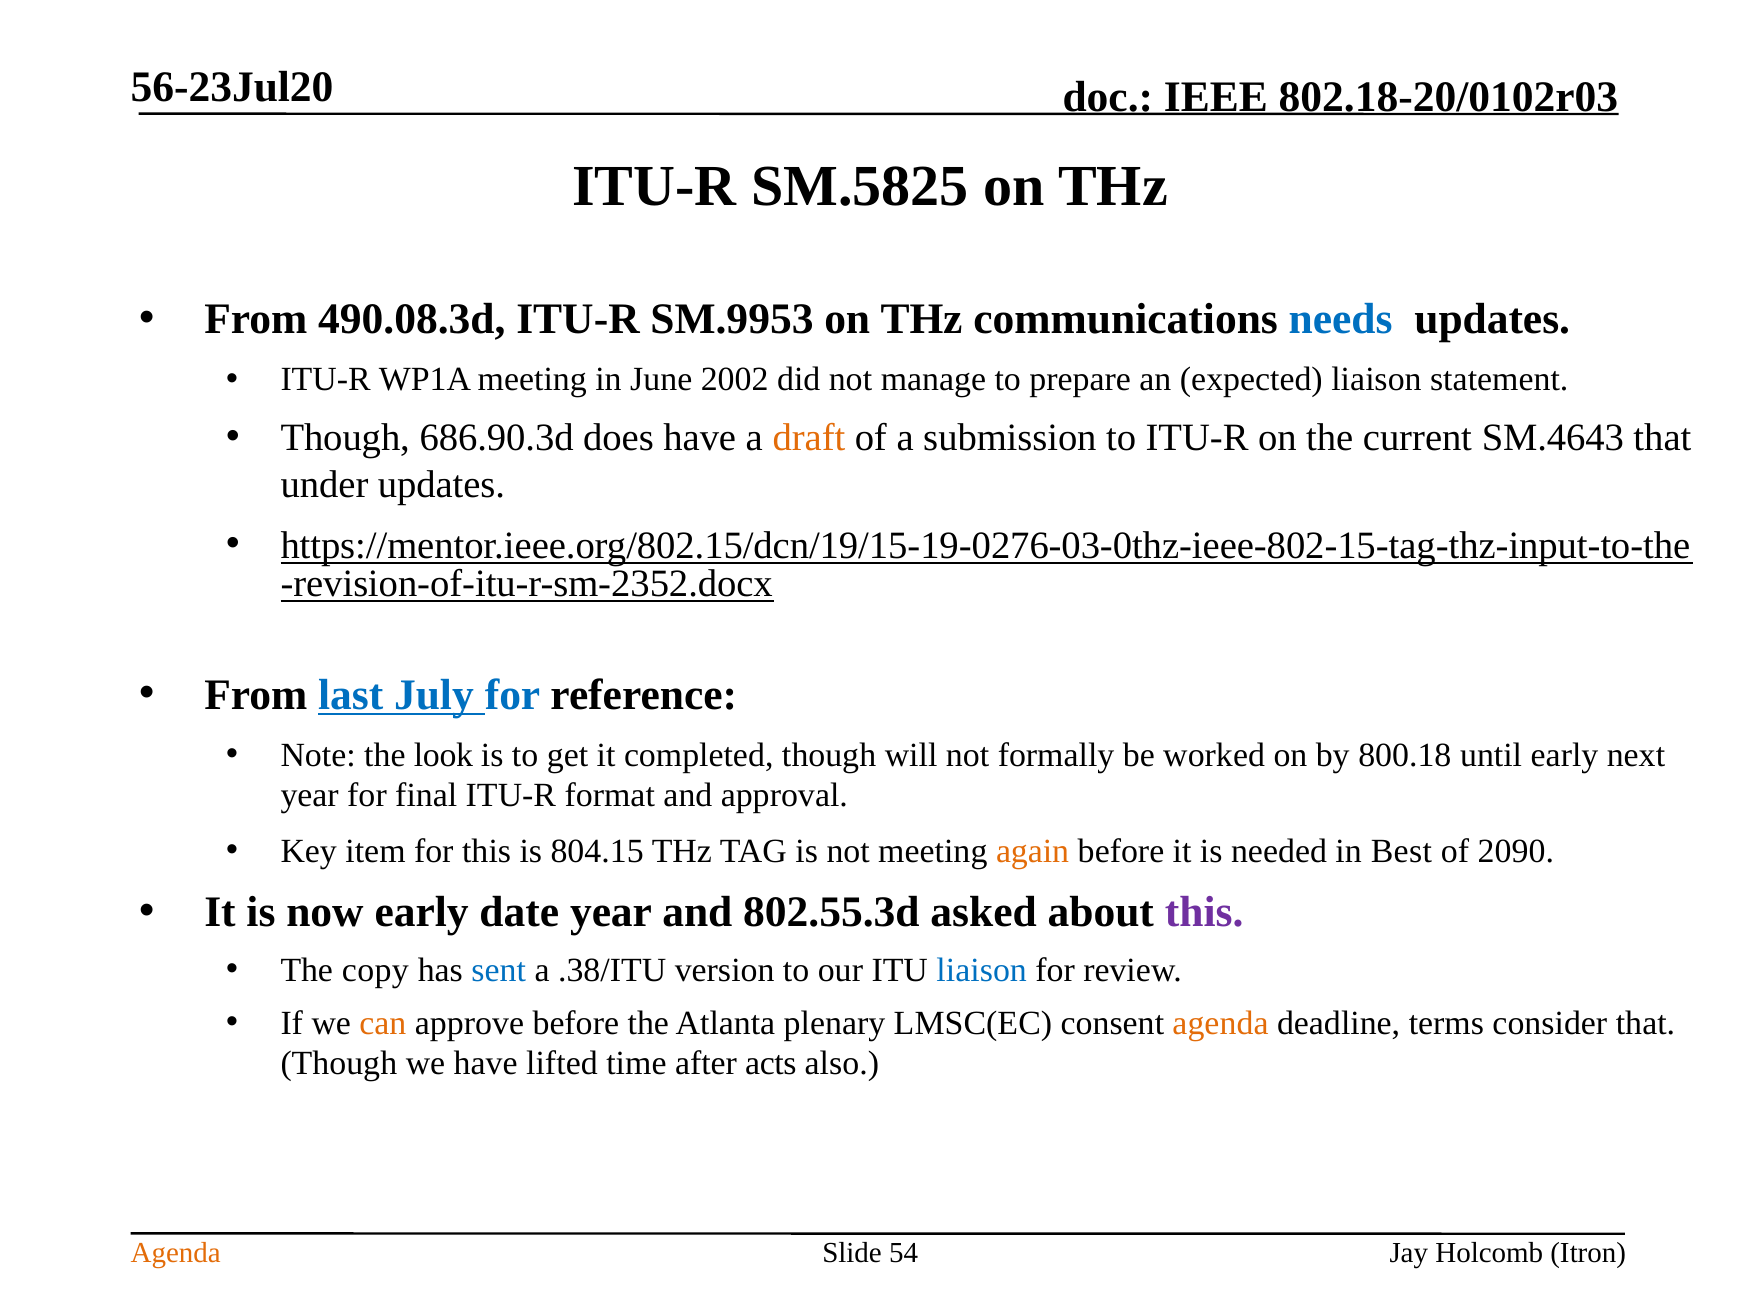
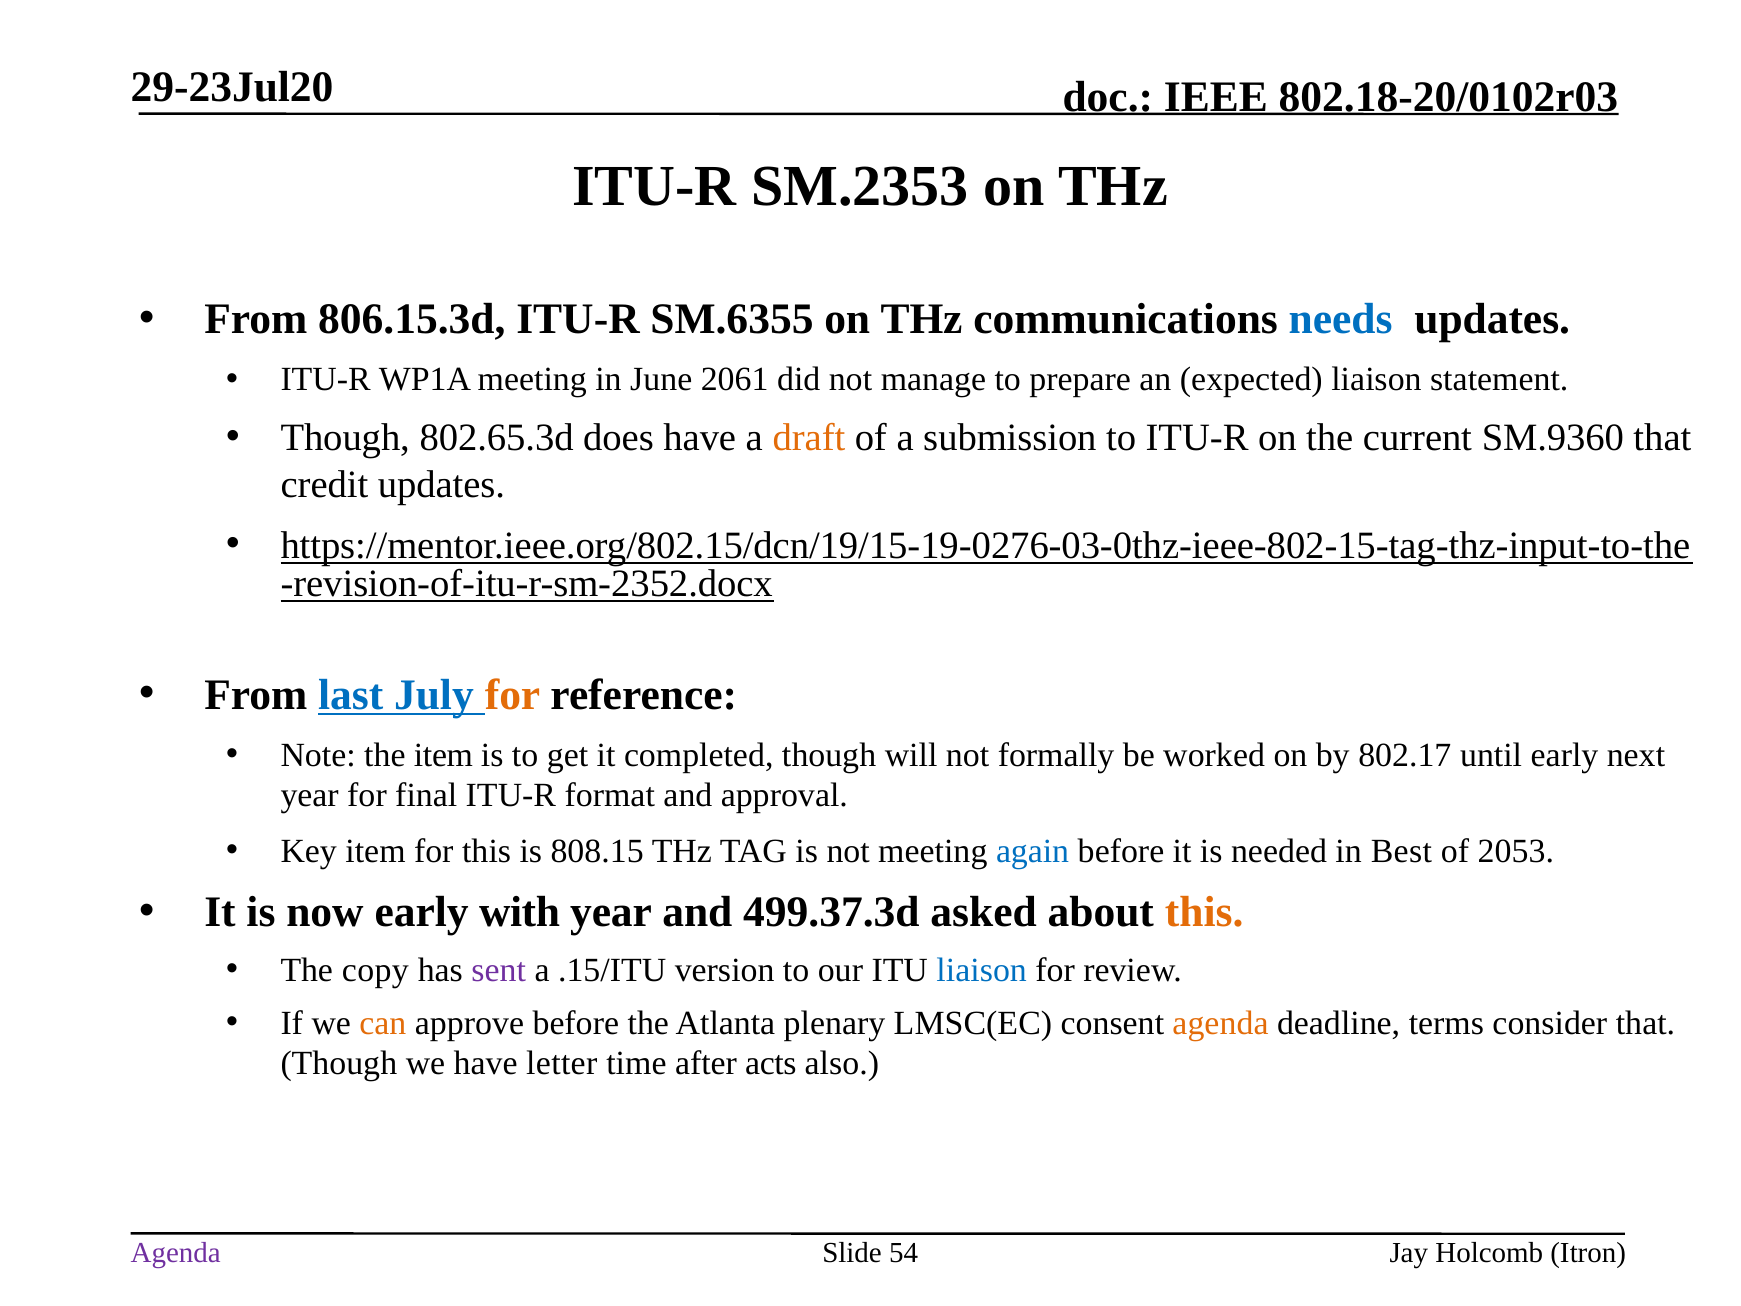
56-23Jul20: 56-23Jul20 -> 29-23Jul20
SM.5825: SM.5825 -> SM.2353
490.08.3d: 490.08.3d -> 806.15.3d
SM.9953: SM.9953 -> SM.6355
2002: 2002 -> 2061
686.90.3d: 686.90.3d -> 802.65.3d
SM.4643: SM.4643 -> SM.9360
under: under -> credit
for at (513, 695) colour: blue -> orange
the look: look -> item
800.18: 800.18 -> 802.17
804.15: 804.15 -> 808.15
again colour: orange -> blue
2090: 2090 -> 2053
date: date -> with
802.55.3d: 802.55.3d -> 499.37.3d
this at (1204, 912) colour: purple -> orange
sent colour: blue -> purple
.38/ITU: .38/ITU -> .15/ITU
lifted: lifted -> letter
Agenda at (176, 1252) colour: orange -> purple
